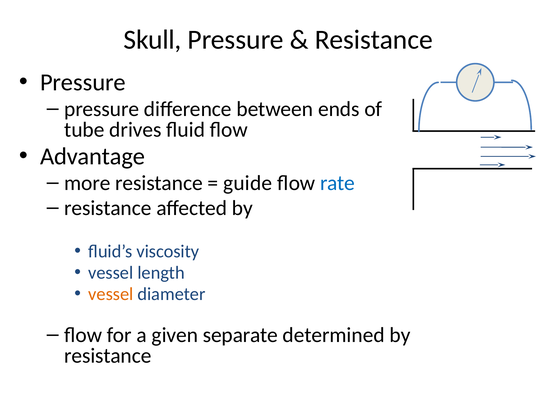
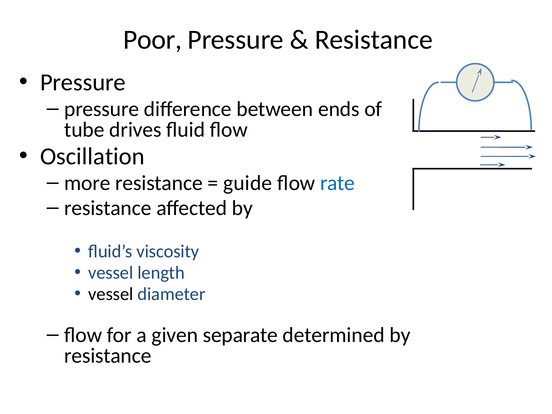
Skull: Skull -> Poor
Advantage: Advantage -> Oscillation
vessel at (111, 294) colour: orange -> black
